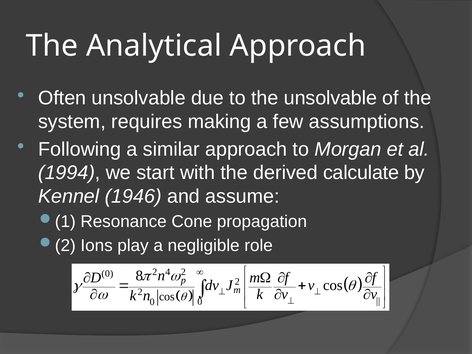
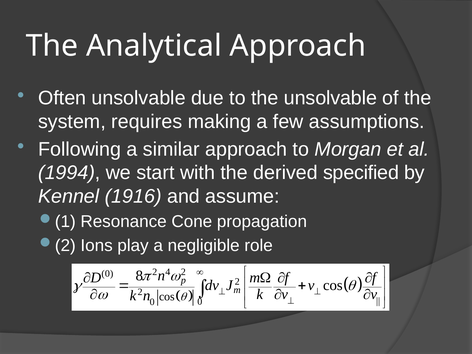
calculate: calculate -> specified
1946: 1946 -> 1916
